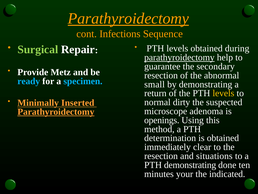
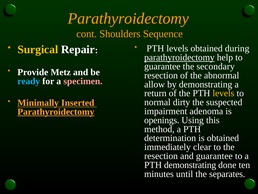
Parathyroidectomy at (128, 19) underline: present -> none
Infections: Infections -> Shoulders
Surgical colour: light green -> yellow
specimen colour: light blue -> pink
small: small -> allow
microscope: microscope -> impairment
and situations: situations -> guarantee
your: your -> until
indicated: indicated -> separates
